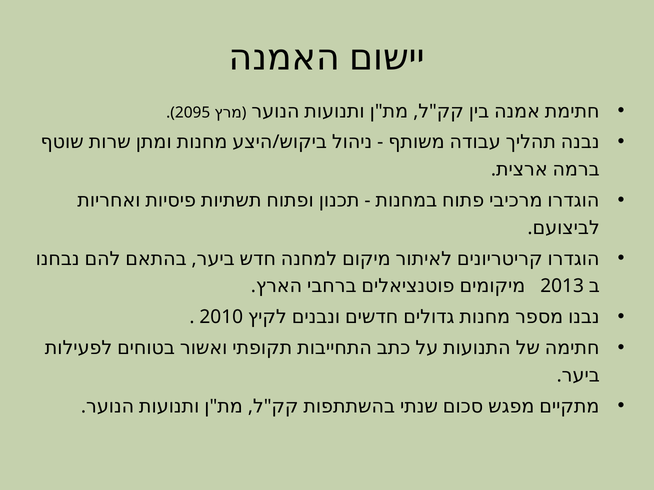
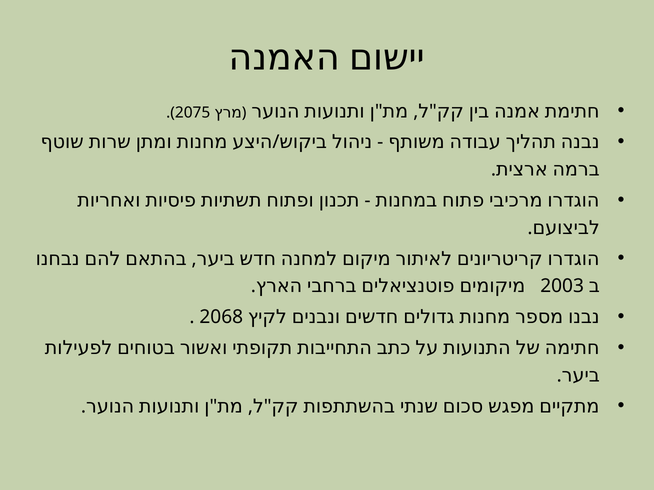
2095: 2095 -> 2075
2013: 2013 -> 2003
2010: 2010 -> 2068
